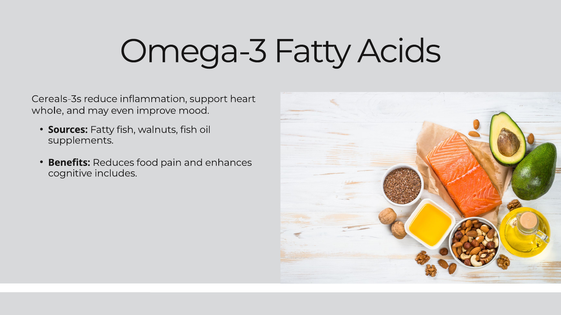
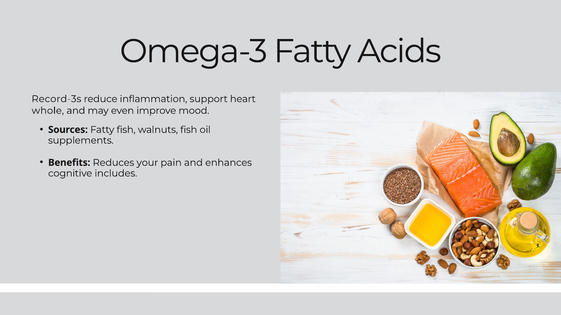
Cereals-3s: Cereals-3s -> Record-3s
food: food -> your
